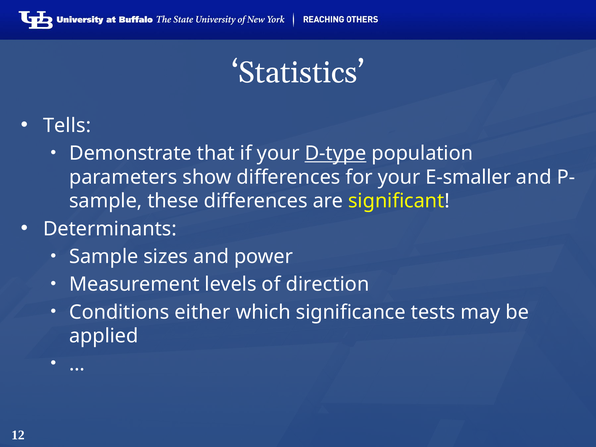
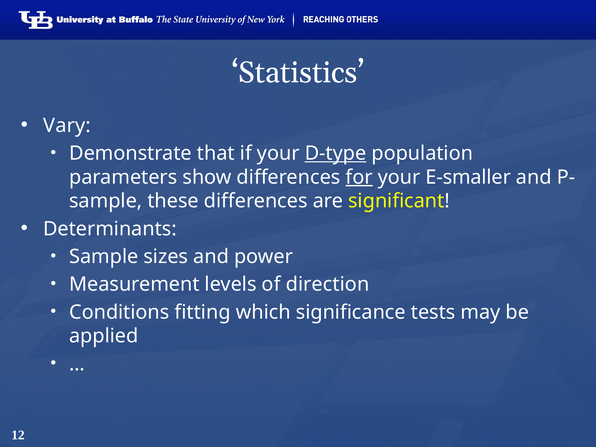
Tells: Tells -> Vary
for underline: none -> present
either: either -> fitting
